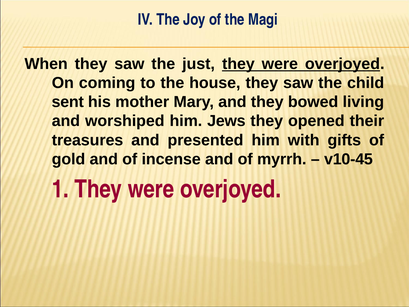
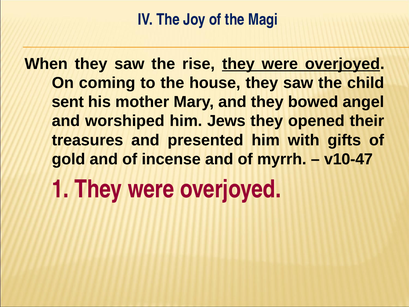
just: just -> rise
living: living -> angel
v10-45: v10-45 -> v10-47
